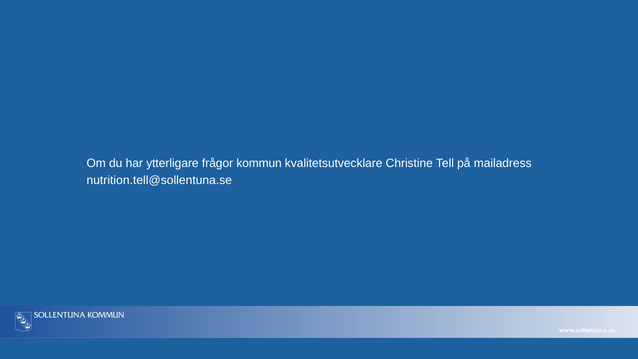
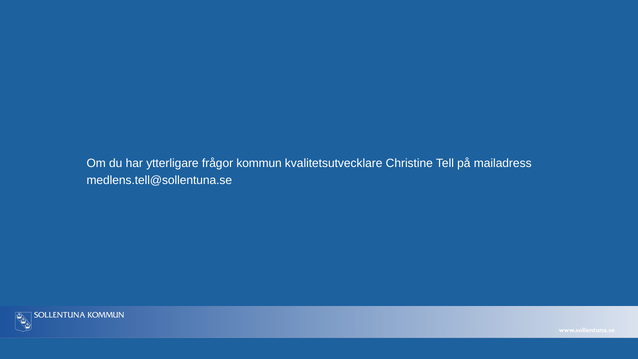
nutrition.tell@sollentuna.se: nutrition.tell@sollentuna.se -> medlens.tell@sollentuna.se
